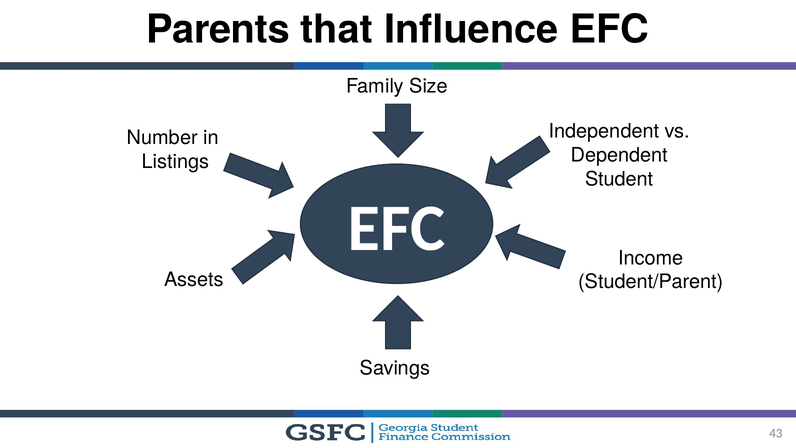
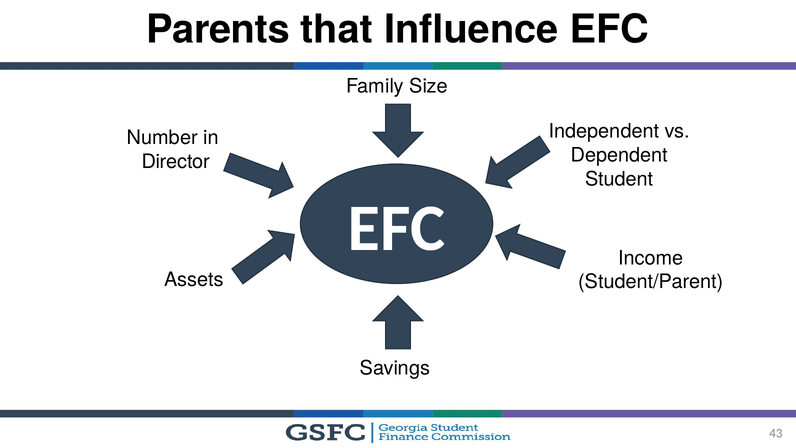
Listings: Listings -> Director
